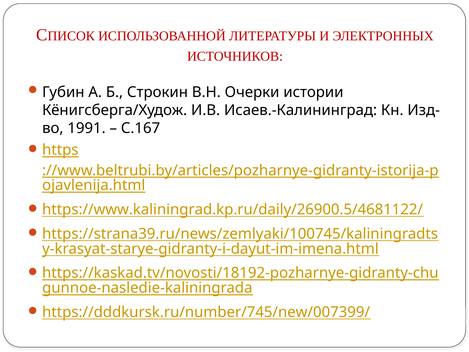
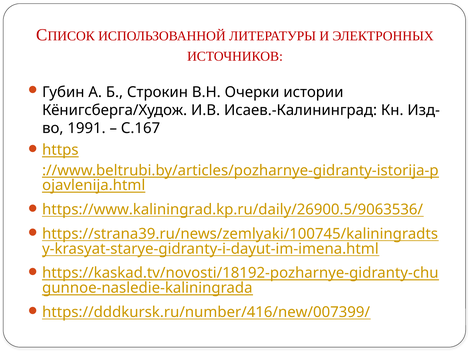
https://www.kaliningrad.kp.ru/daily/26900.5/4681122/: https://www.kaliningrad.kp.ru/daily/26900.5/4681122/ -> https://www.kaliningrad.kp.ru/daily/26900.5/9063536/
https://dddkursk.ru/number/745/new/007399/: https://dddkursk.ru/number/745/new/007399/ -> https://dddkursk.ru/number/416/new/007399/
